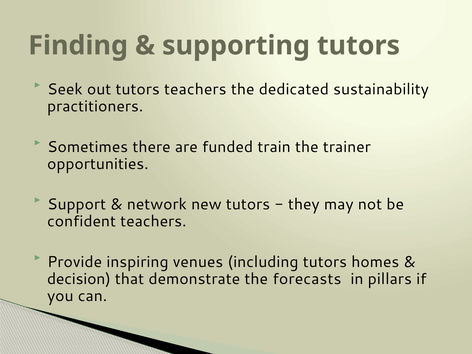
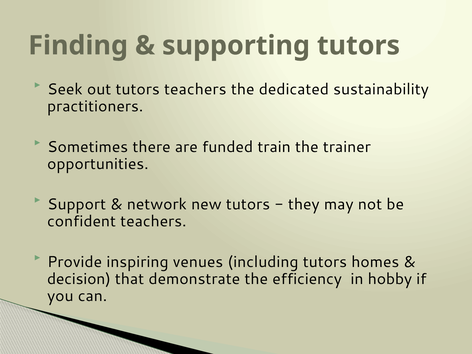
forecasts: forecasts -> efficiency
pillars: pillars -> hobby
